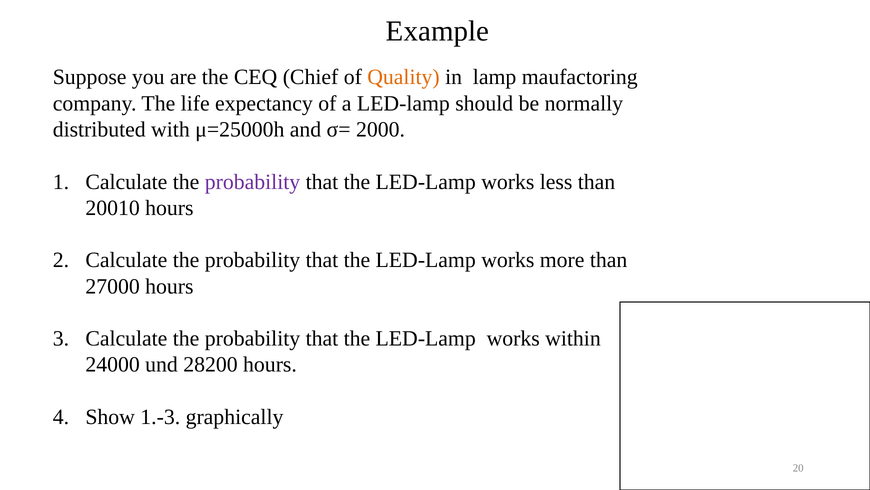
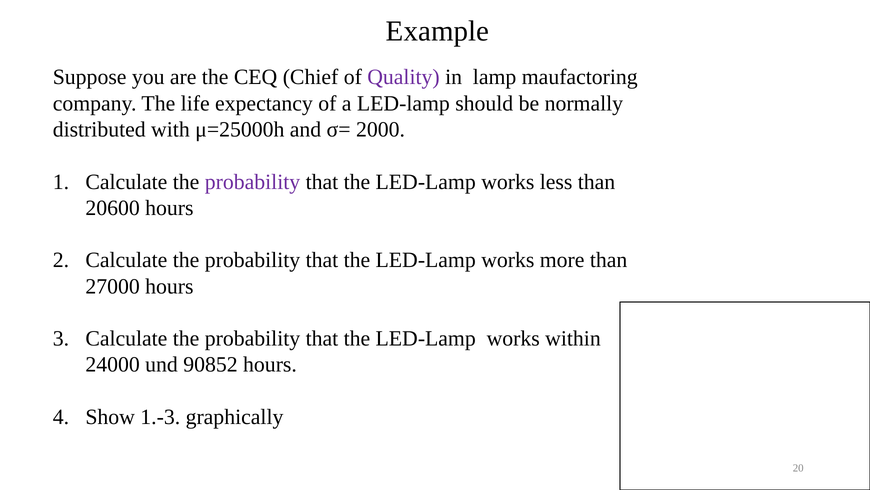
Quality colour: orange -> purple
20010: 20010 -> 20600
28200: 28200 -> 90852
